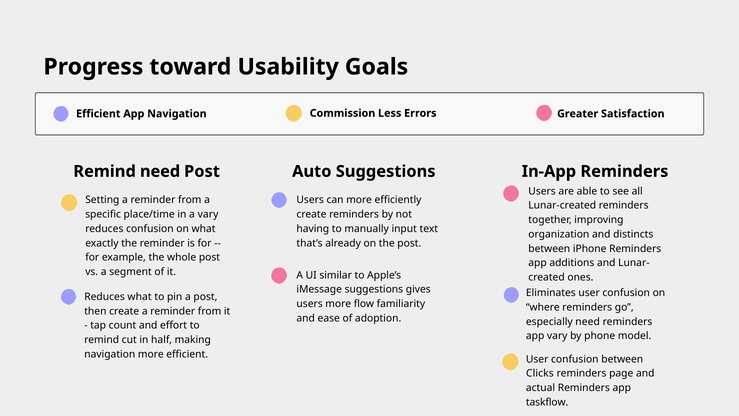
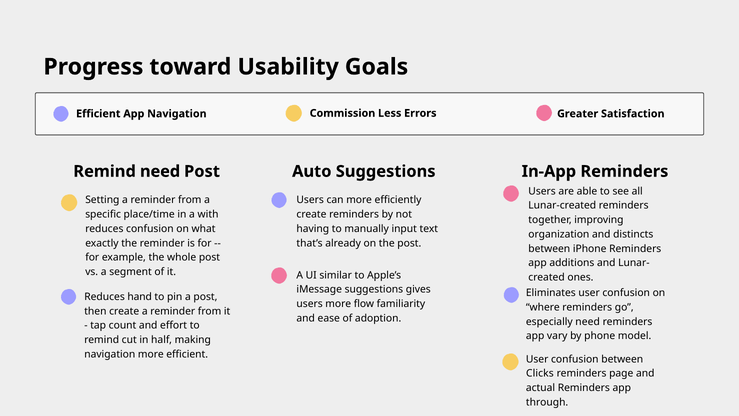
a vary: vary -> with
Reduces what: what -> hand
taskflow: taskflow -> through
